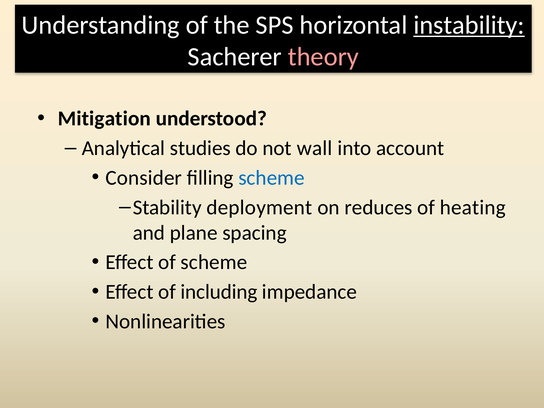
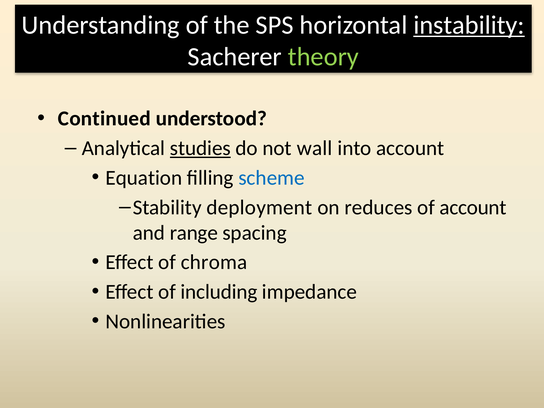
theory colour: pink -> light green
Mitigation: Mitigation -> Continued
studies underline: none -> present
Consider: Consider -> Equation
of heating: heating -> account
plane: plane -> range
of scheme: scheme -> chroma
